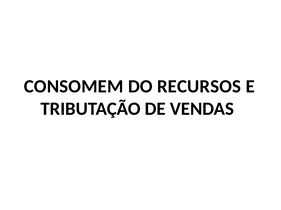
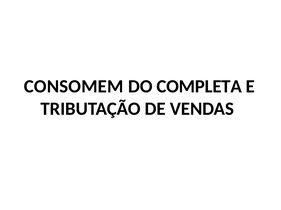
RECURSOS: RECURSOS -> COMPLETA
